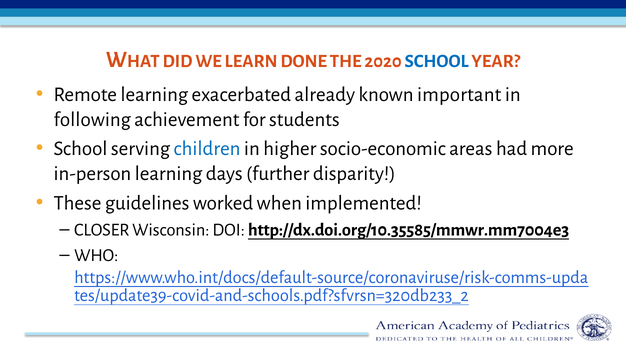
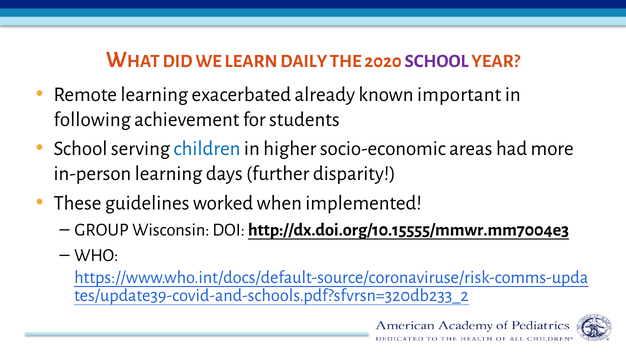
DONE: DONE -> DAILY
SCHOOL at (437, 61) colour: blue -> purple
CLOSER: CLOSER -> GROUP
http://dx.doi.org/10.35585/mmwr.mm7004e3: http://dx.doi.org/10.35585/mmwr.mm7004e3 -> http://dx.doi.org/10.15555/mmwr.mm7004e3
